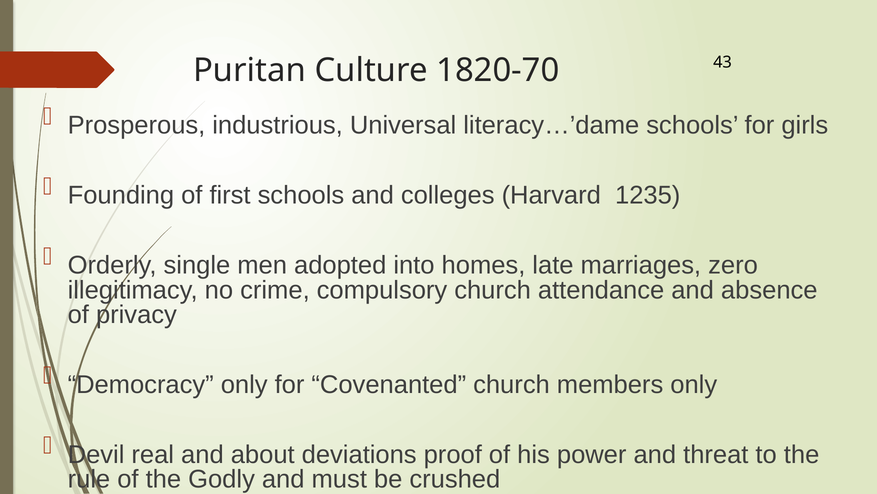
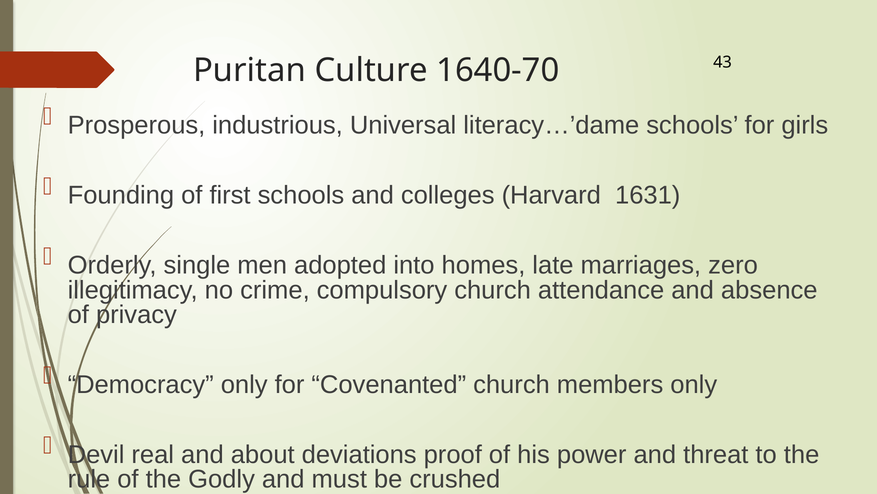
1820-70: 1820-70 -> 1640-70
1235: 1235 -> 1631
